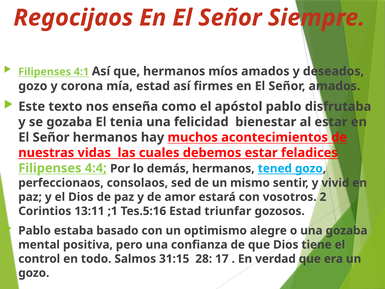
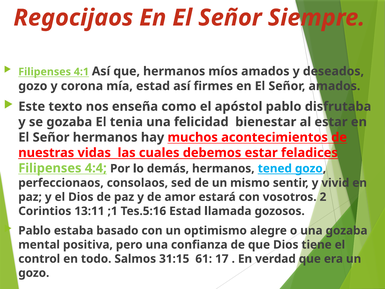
triunfar: triunfar -> llamada
28: 28 -> 61
